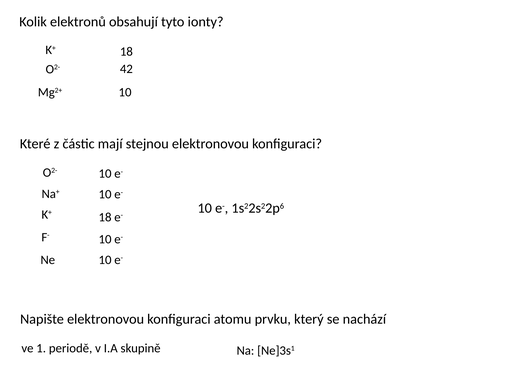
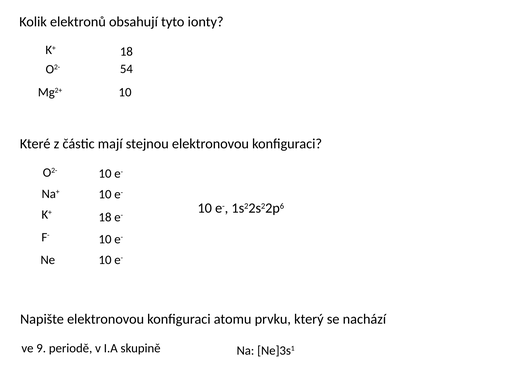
42: 42 -> 54
1: 1 -> 9
